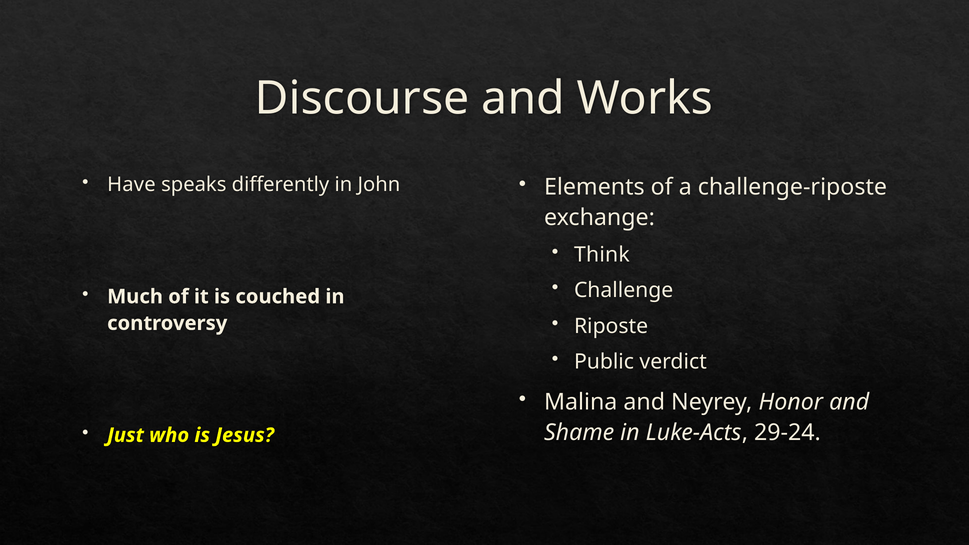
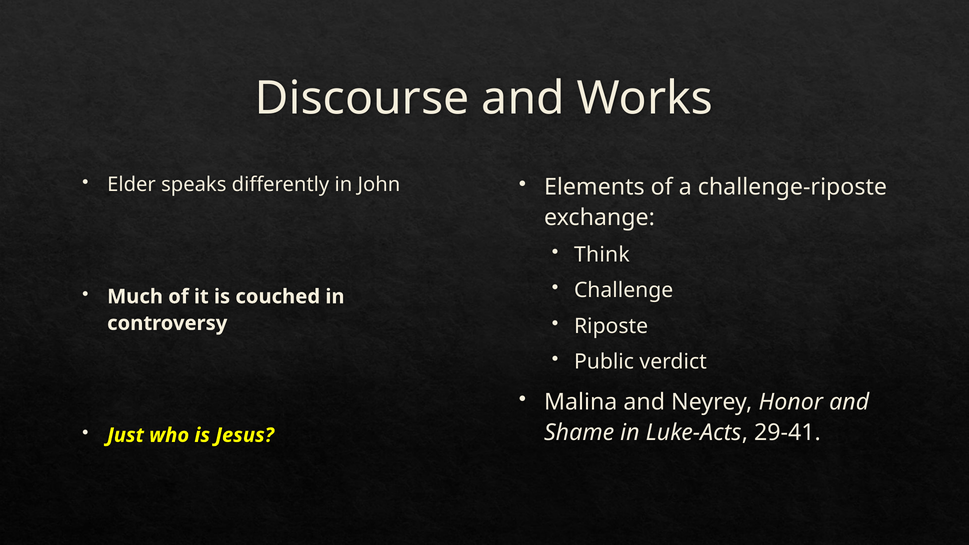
Have: Have -> Elder
29-24: 29-24 -> 29-41
